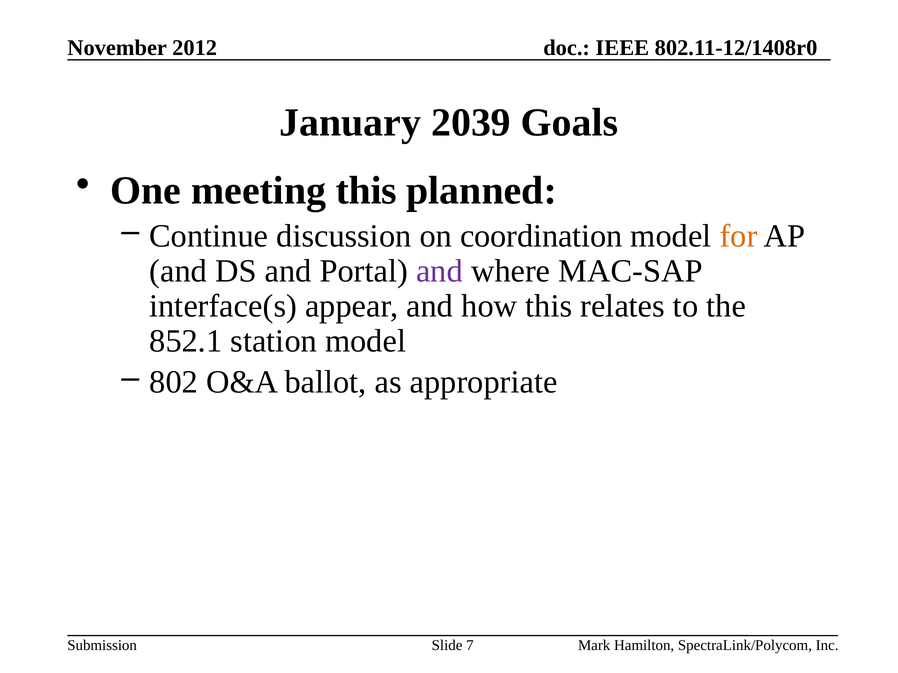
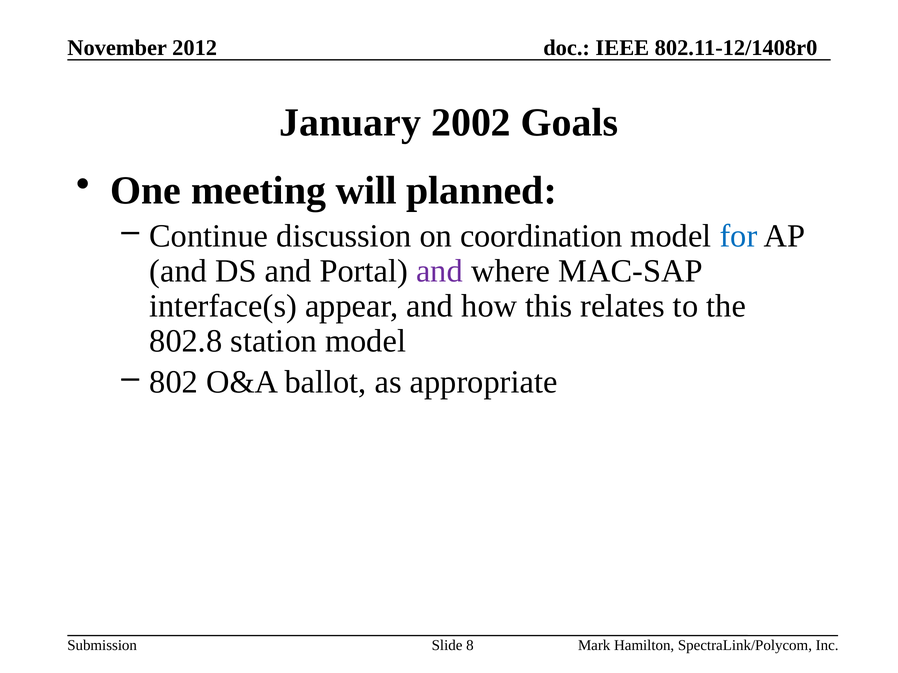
2039: 2039 -> 2002
meeting this: this -> will
for colour: orange -> blue
852.1: 852.1 -> 802.8
7: 7 -> 8
